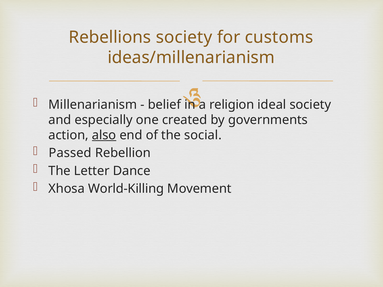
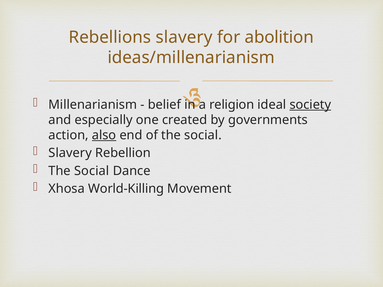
Rebellions society: society -> slavery
customs: customs -> abolition
society at (310, 105) underline: none -> present
Passed at (70, 153): Passed -> Slavery
Letter at (92, 171): Letter -> Social
